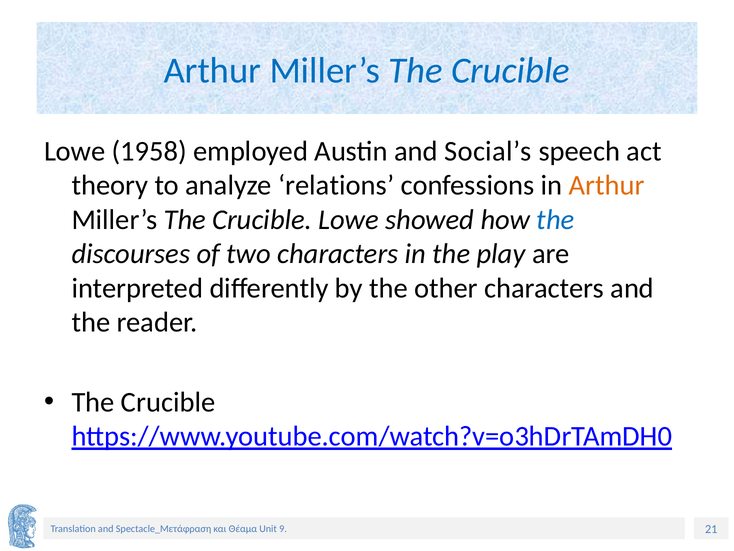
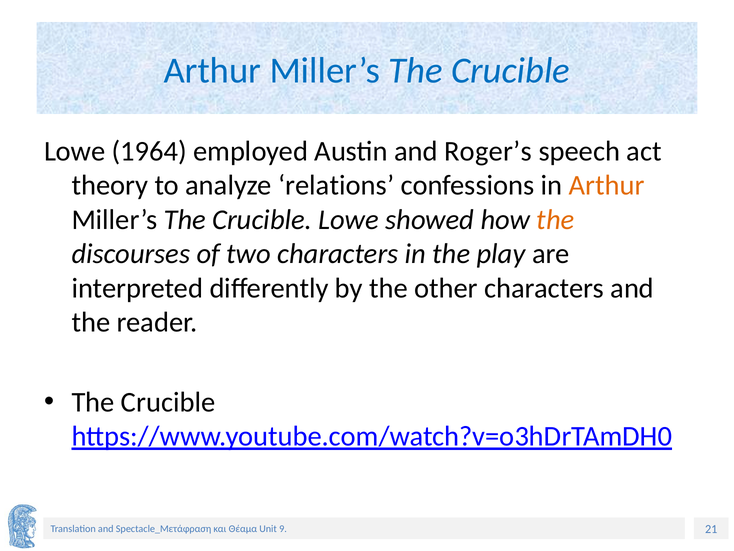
1958: 1958 -> 1964
Social’s: Social’s -> Roger’s
the at (555, 220) colour: blue -> orange
